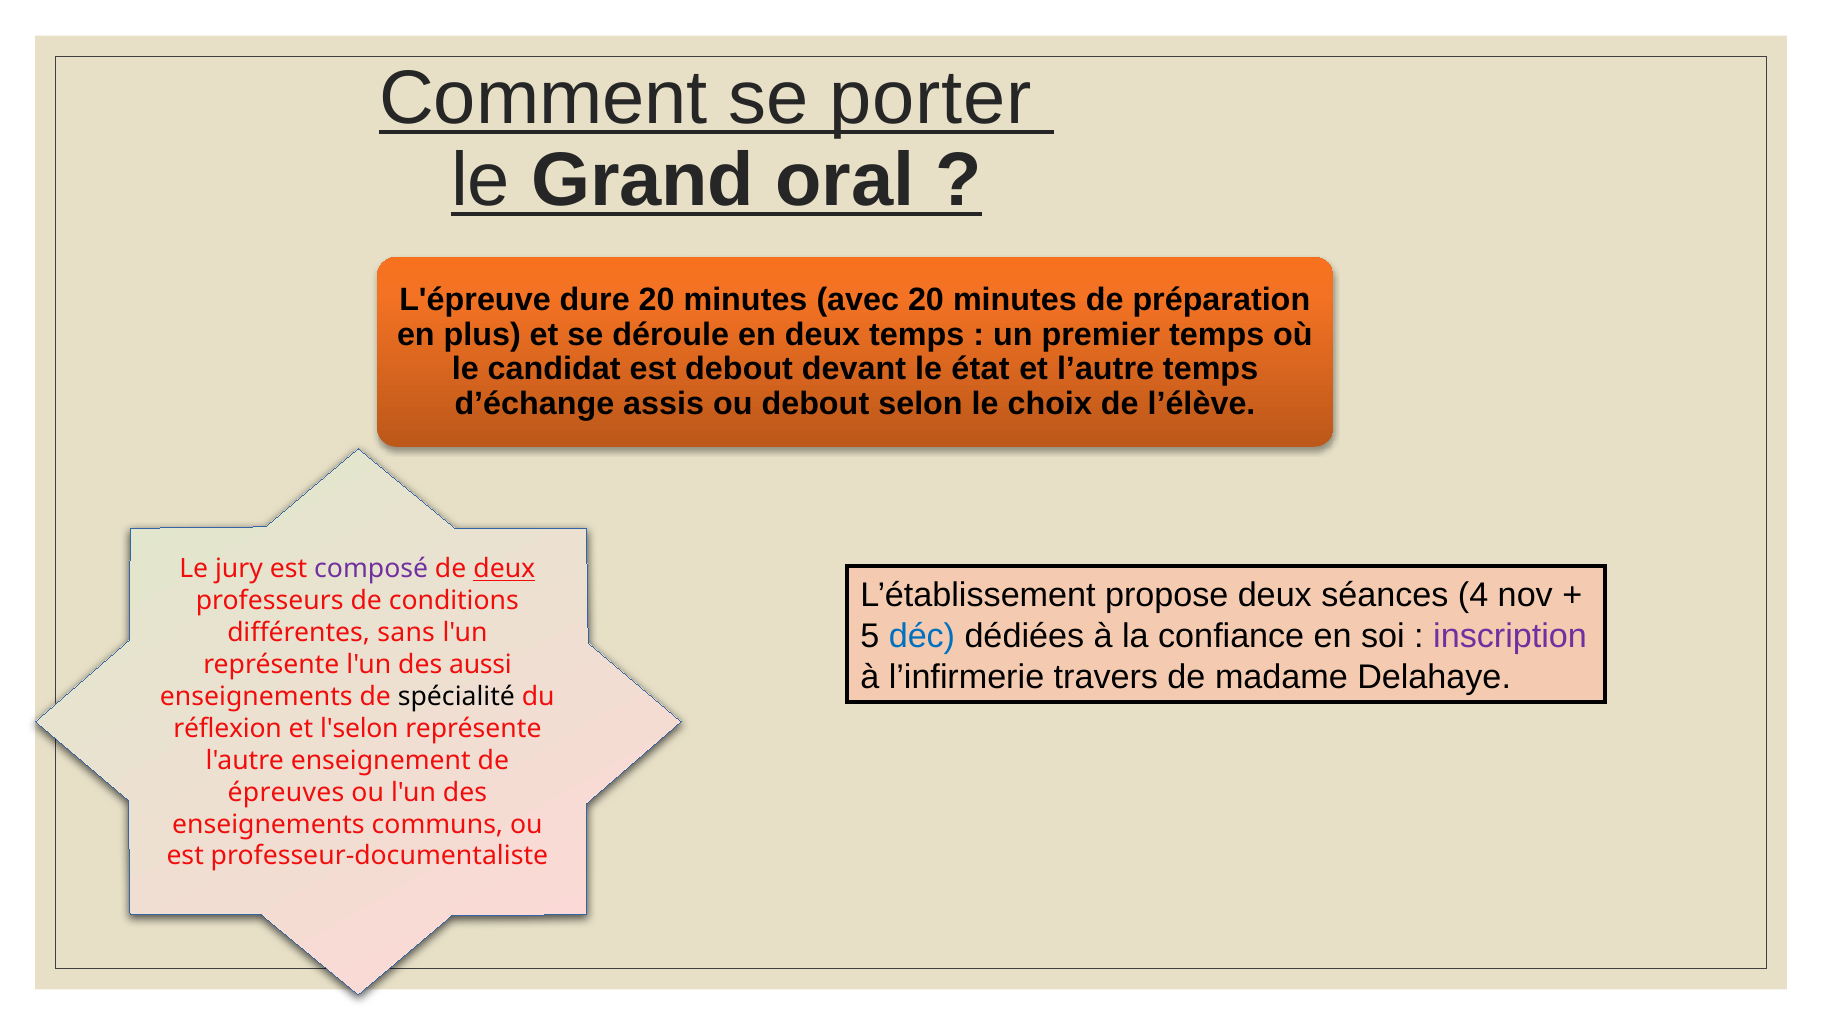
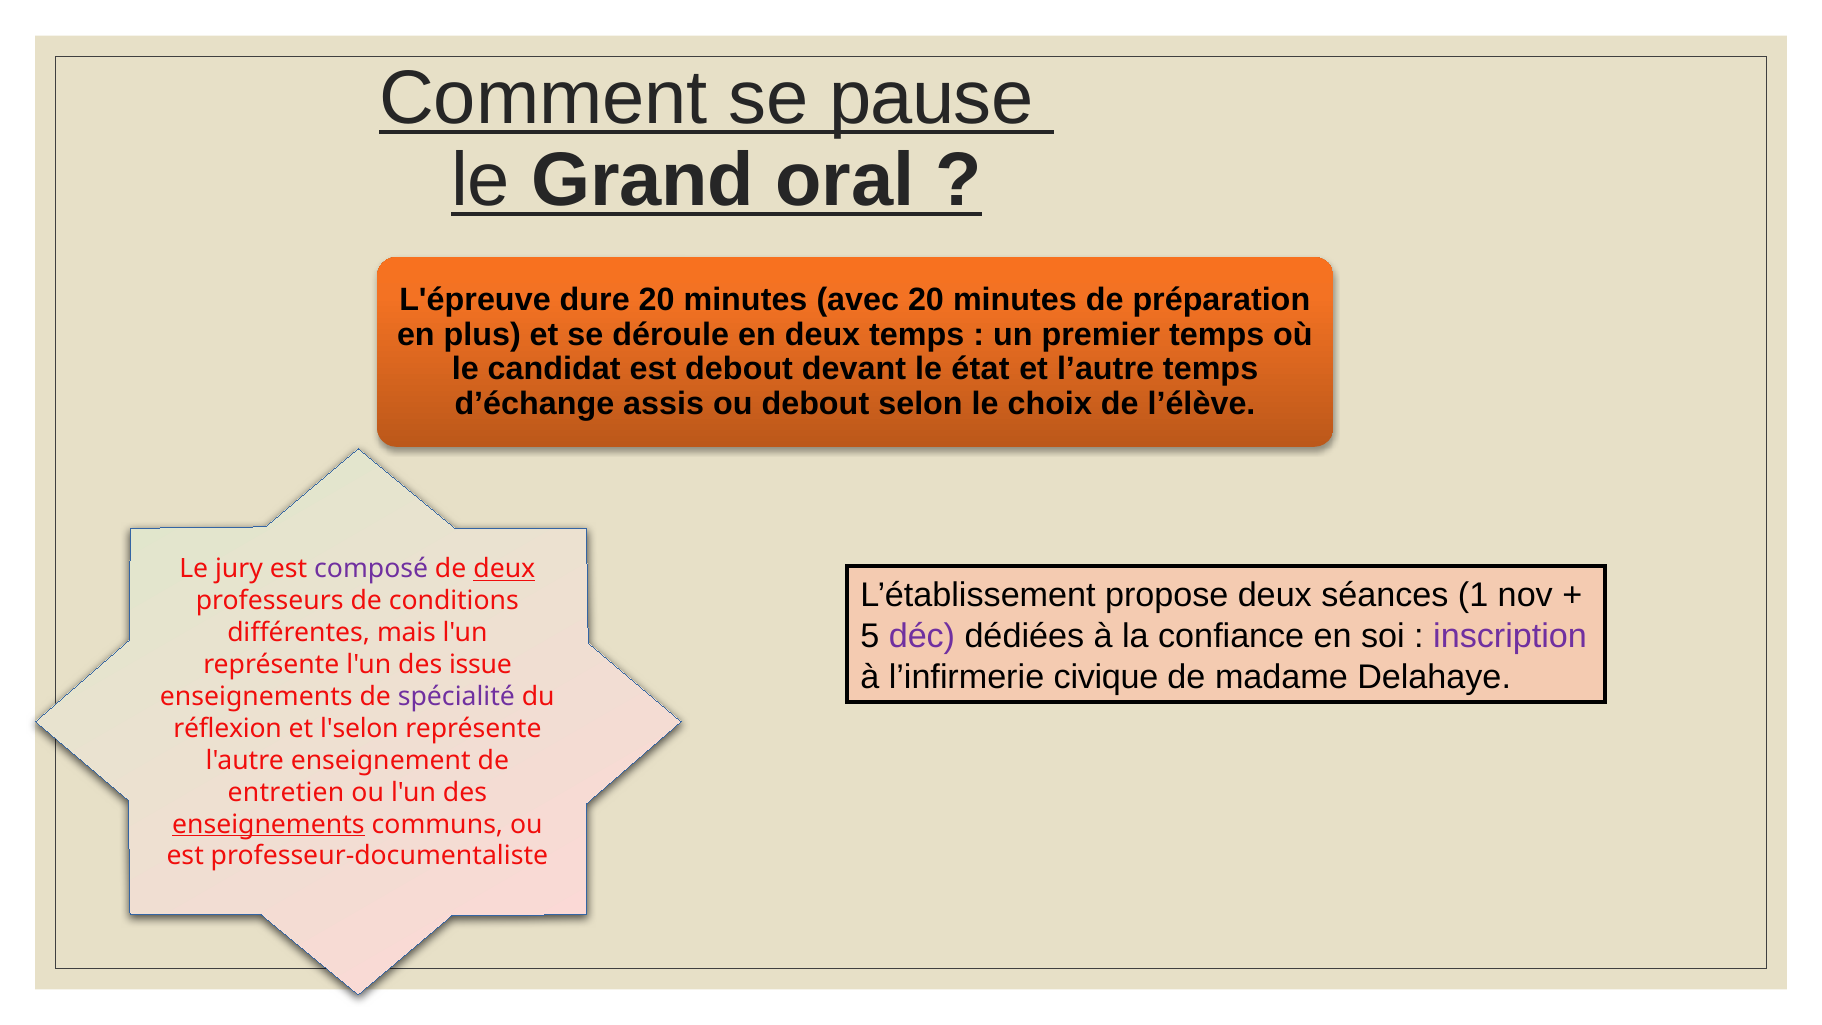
porter: porter -> pause
4: 4 -> 1
déc colour: blue -> purple
sans: sans -> mais
aussi: aussi -> issue
travers: travers -> civique
spécialité colour: black -> purple
épreuves: épreuves -> entretien
enseignements at (268, 824) underline: none -> present
